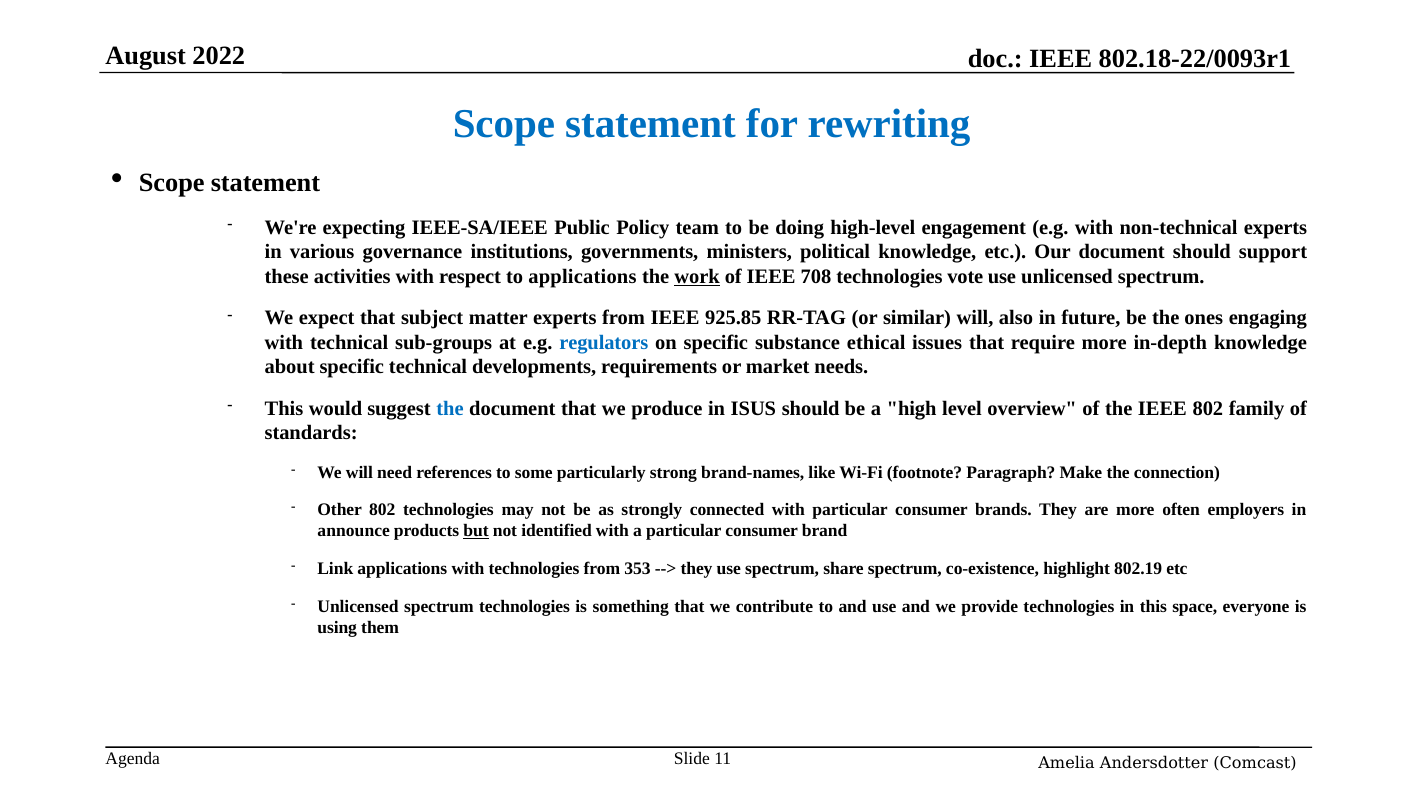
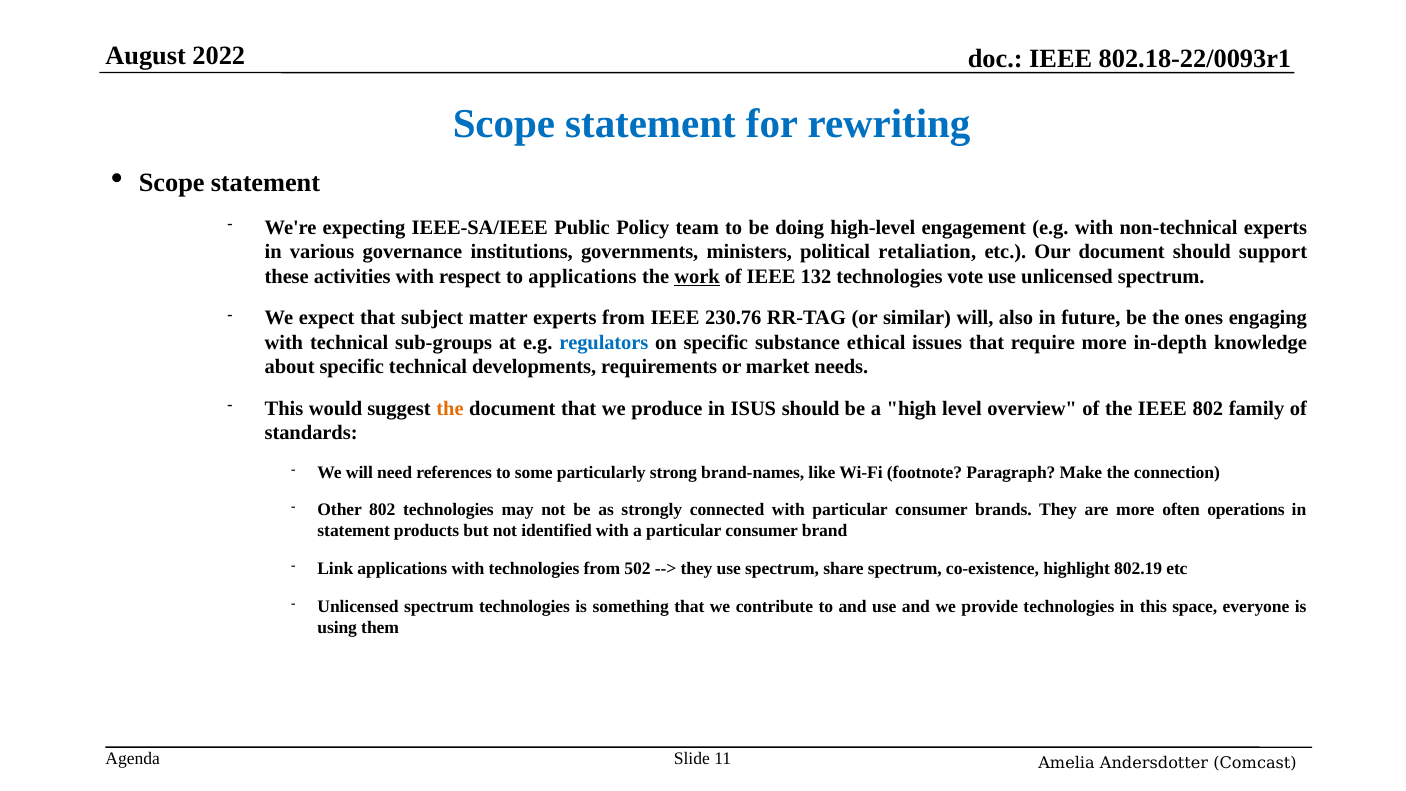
political knowledge: knowledge -> retaliation
708: 708 -> 132
925.85: 925.85 -> 230.76
the at (450, 408) colour: blue -> orange
employers: employers -> operations
announce at (354, 531): announce -> statement
but underline: present -> none
353: 353 -> 502
